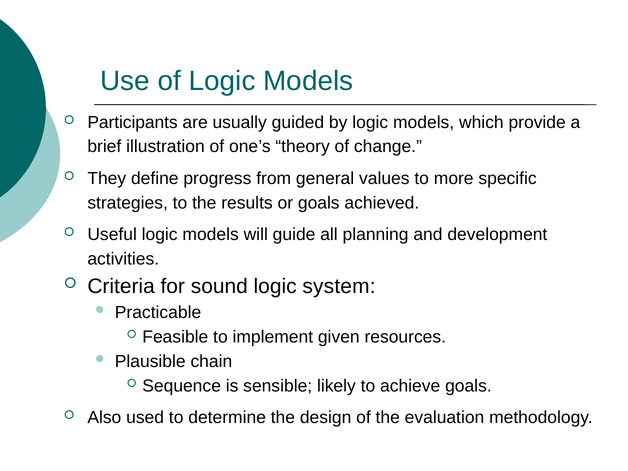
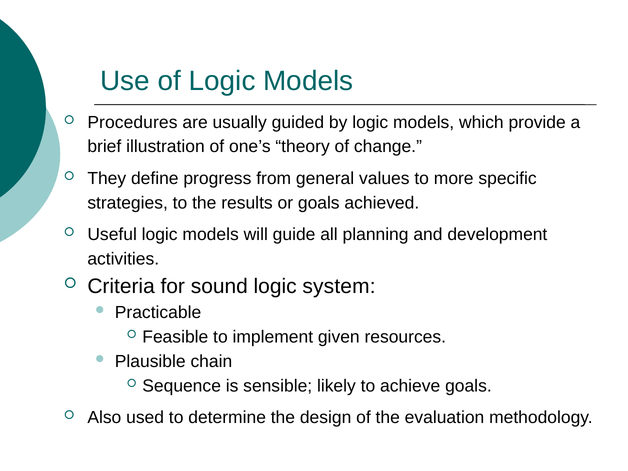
Participants: Participants -> Procedures
